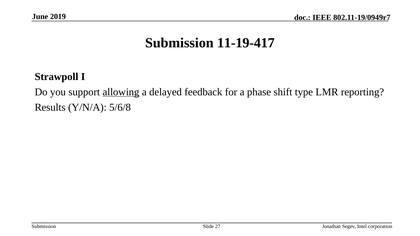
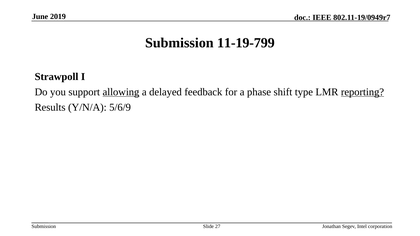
11-19-417: 11-19-417 -> 11-19-799
reporting underline: none -> present
5/6/8: 5/6/8 -> 5/6/9
